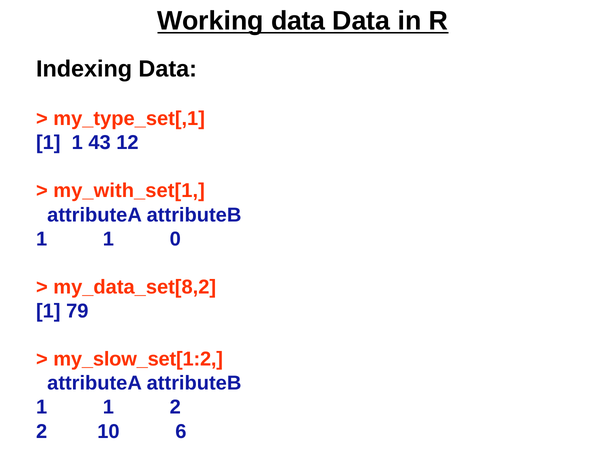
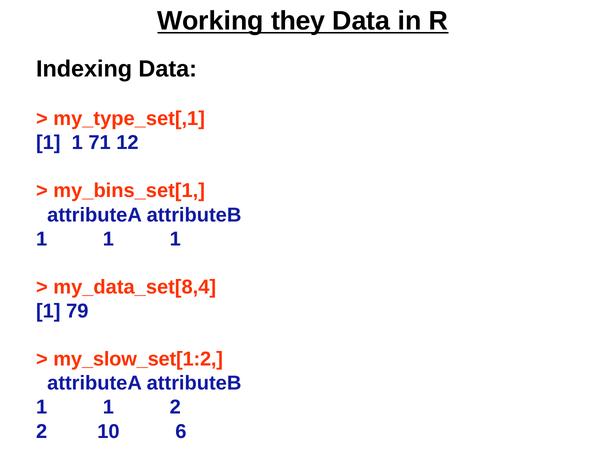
Working data: data -> they
43: 43 -> 71
my_with_set[1: my_with_set[1 -> my_bins_set[1
1 1 0: 0 -> 1
my_data_set[8,2: my_data_set[8,2 -> my_data_set[8,4
